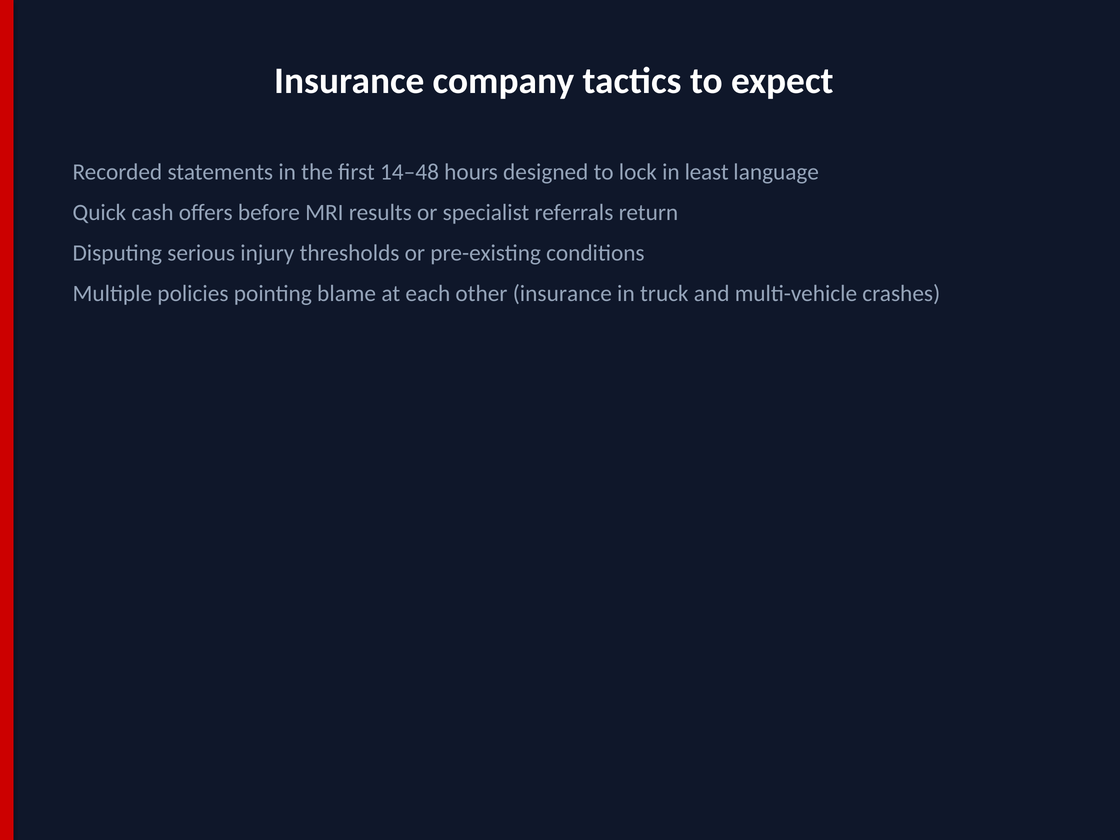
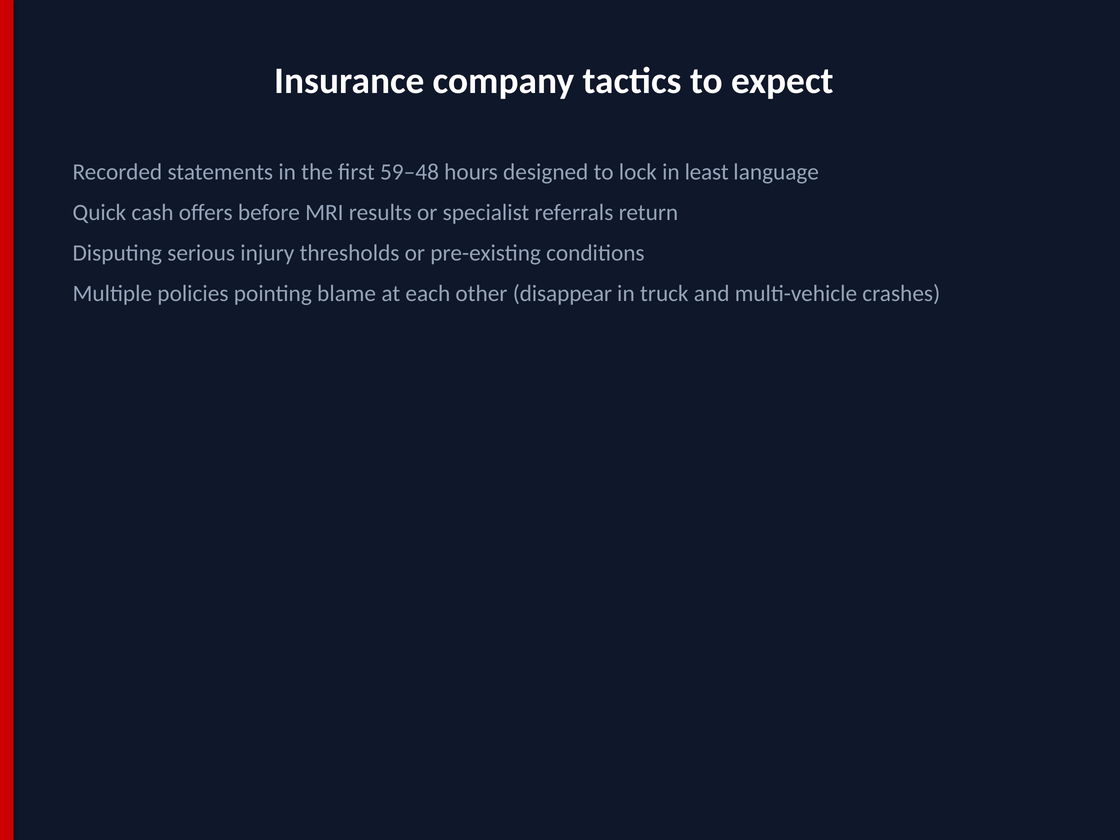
14–48: 14–48 -> 59–48
other insurance: insurance -> disappear
